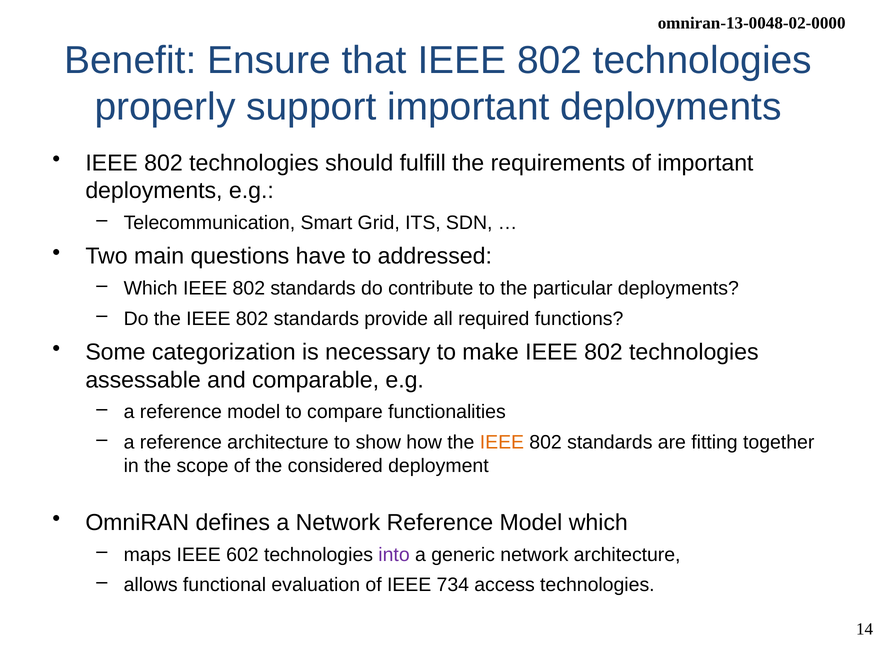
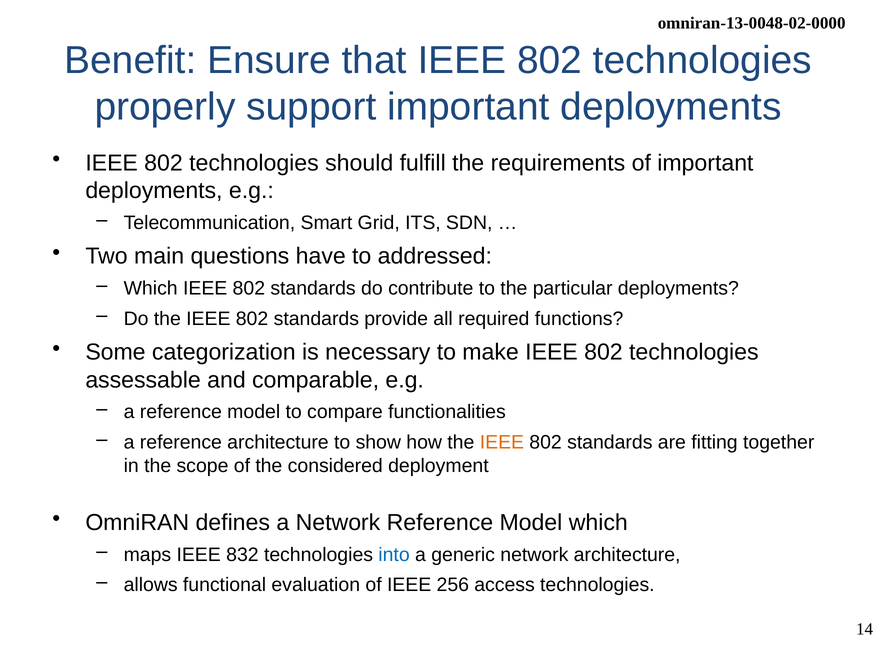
602: 602 -> 832
into colour: purple -> blue
734: 734 -> 256
